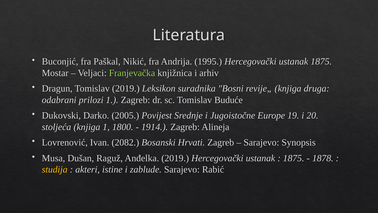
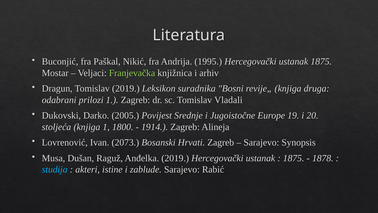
Buduće: Buduće -> Vladali
2082: 2082 -> 2073
studija colour: yellow -> light blue
